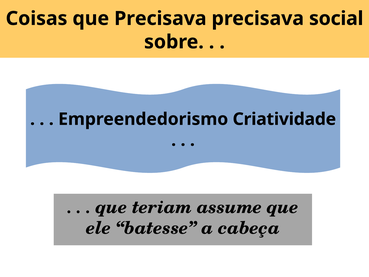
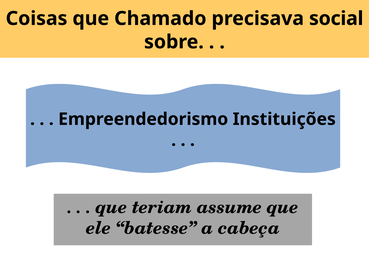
que Precisava: Precisava -> Chamado
Criatividade: Criatividade -> Instituições
